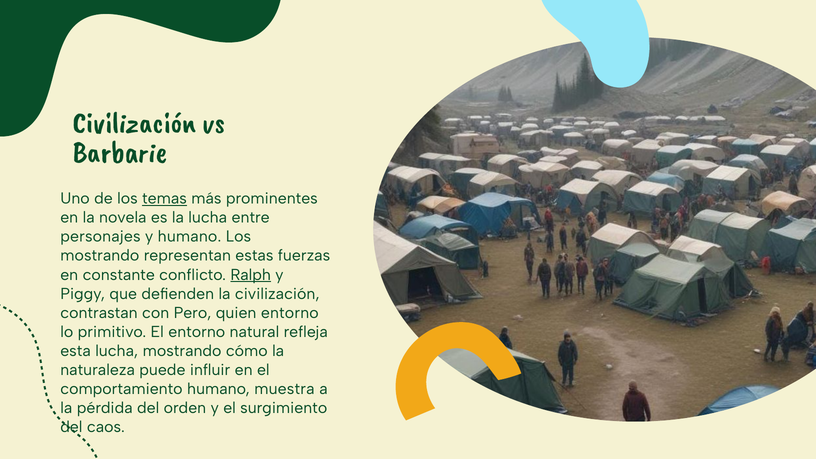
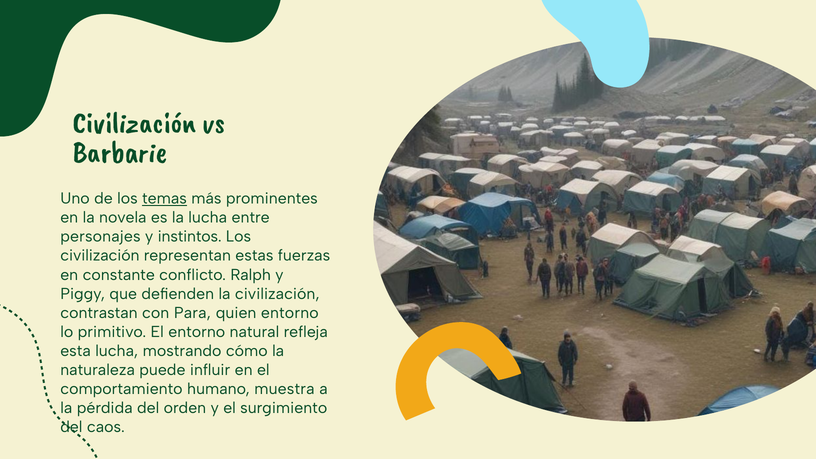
y humano: humano -> instintos
mostrando at (100, 256): mostrando -> civilización
Ralph underline: present -> none
Pero: Pero -> Para
